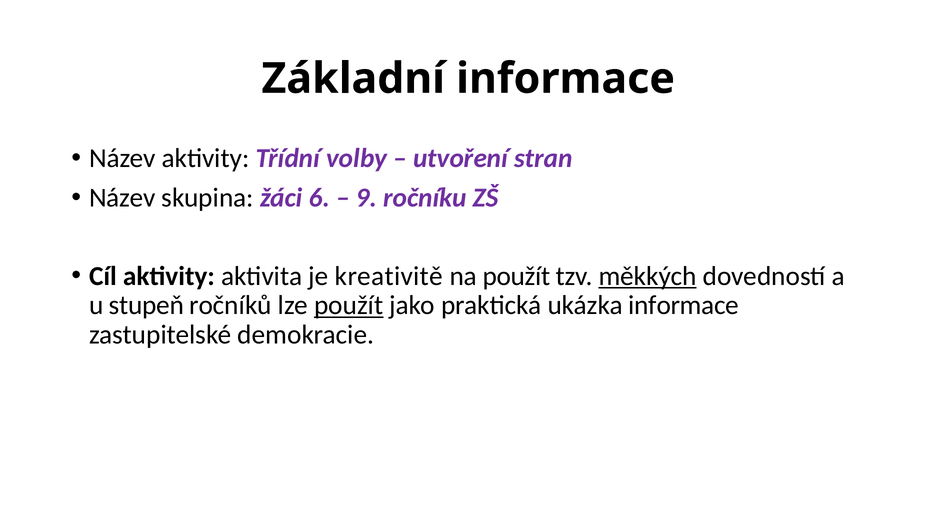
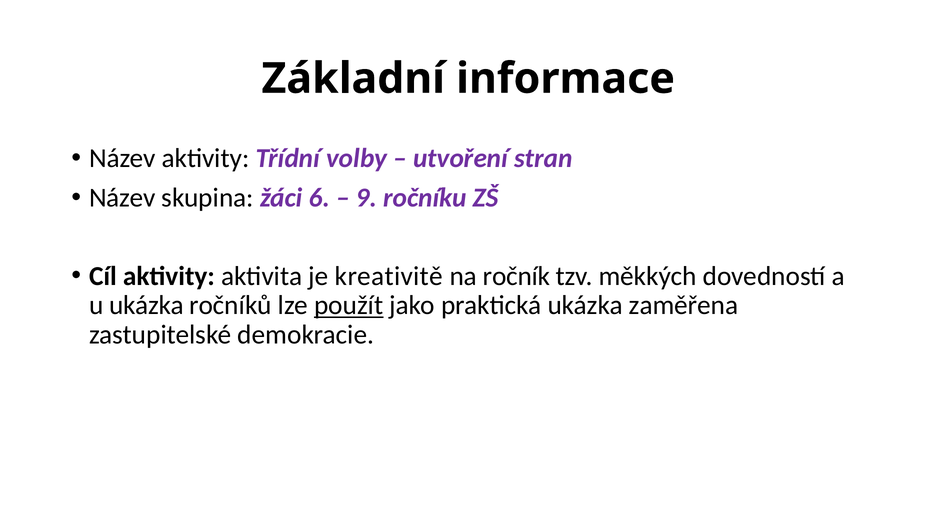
na použít: použít -> ročník
měkkých underline: present -> none
u stupeň: stupeň -> ukázka
ukázka informace: informace -> zaměřena
